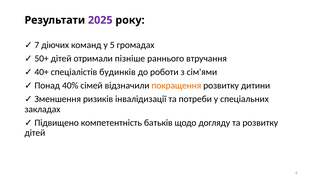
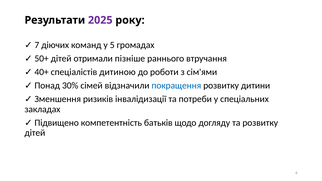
будинків: будинків -> дитиною
40%: 40% -> 30%
покращення colour: orange -> blue
